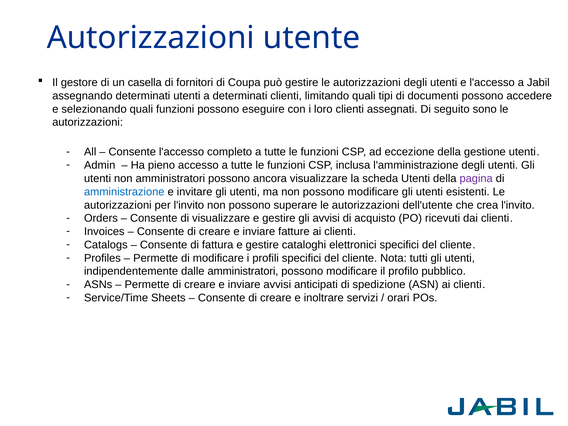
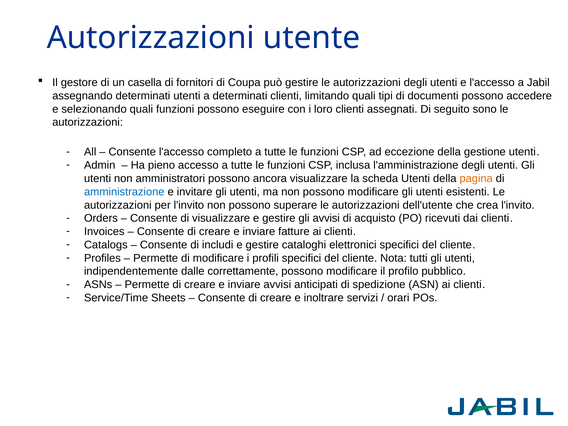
pagina colour: purple -> orange
fattura: fattura -> includi
dalle amministratori: amministratori -> correttamente
